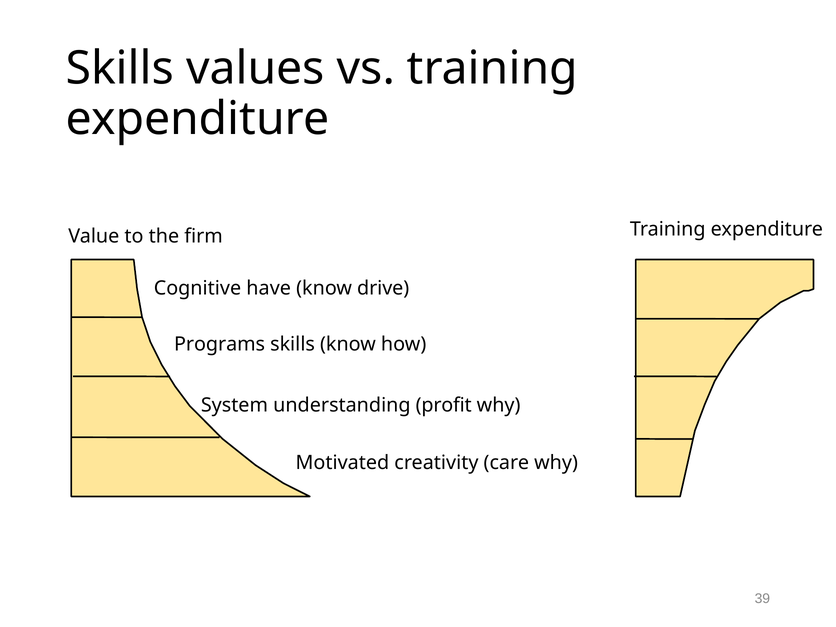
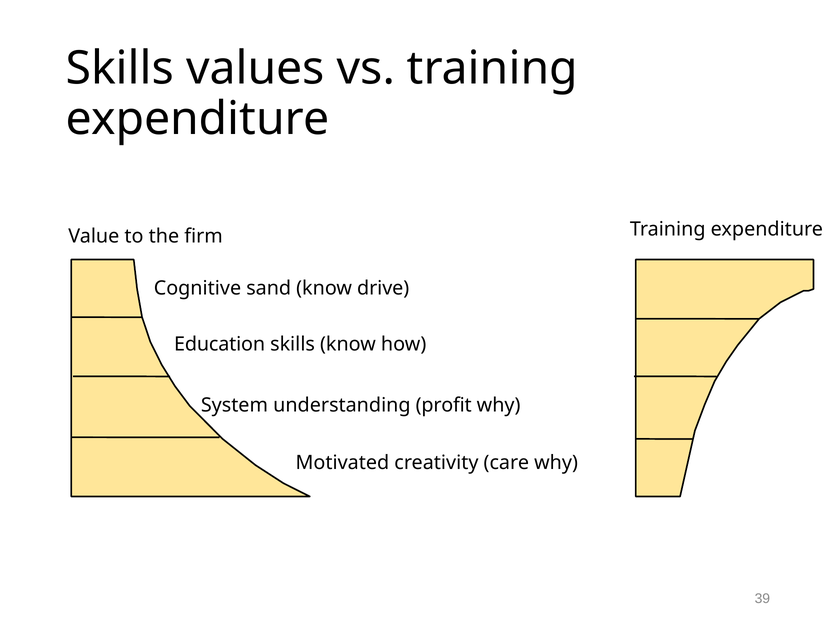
have: have -> sand
Programs: Programs -> Education
